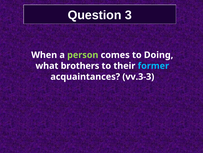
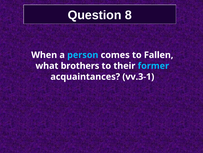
3: 3 -> 8
person colour: light green -> light blue
Doing: Doing -> Fallen
vv.3-3: vv.3-3 -> vv.3-1
